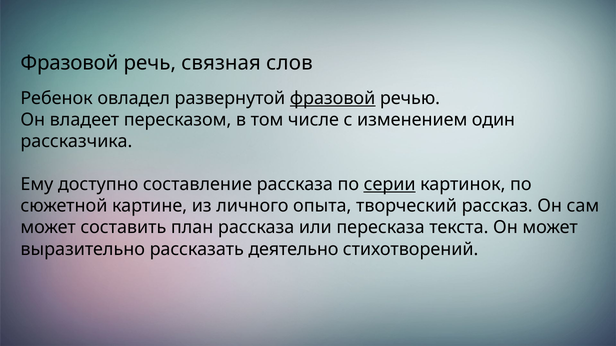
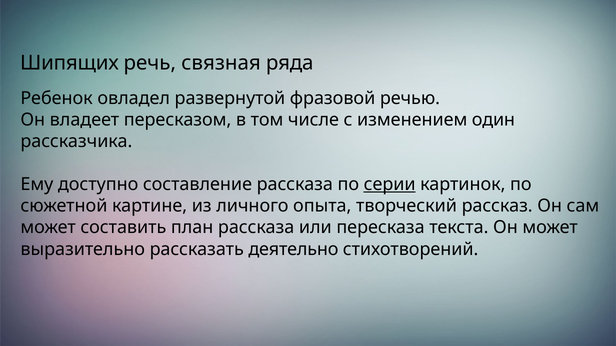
Фразовой at (69, 63): Фразовой -> Шипящих
слов: слов -> ряда
фразовой at (333, 98) underline: present -> none
